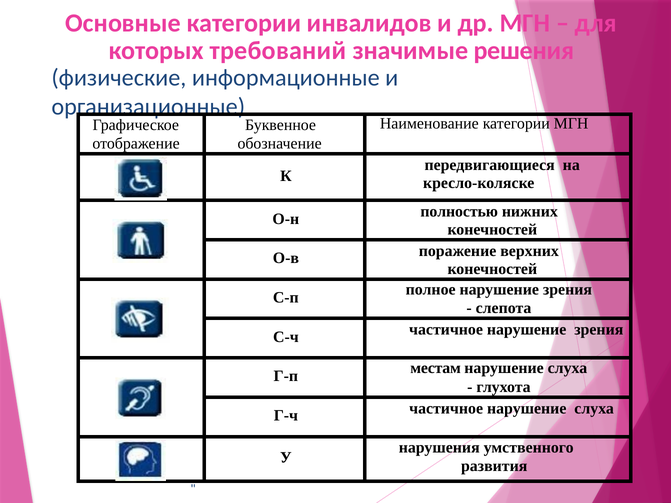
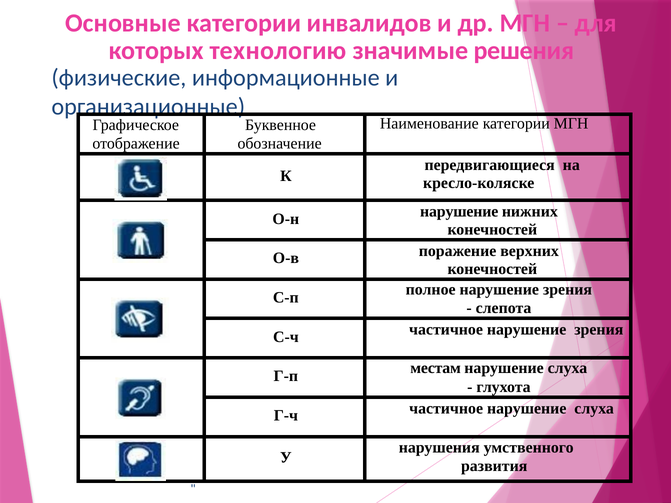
требований: требований -> технологию
О-н полностью: полностью -> нарушение
